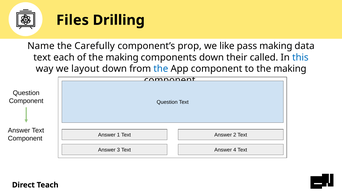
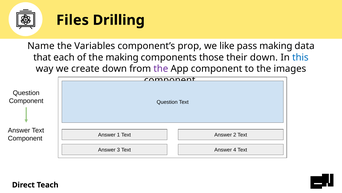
Carefully: Carefully -> Variables
text at (42, 57): text -> that
components down: down -> those
their called: called -> down
layout: layout -> create
the at (161, 69) colour: blue -> purple
to the making: making -> images
